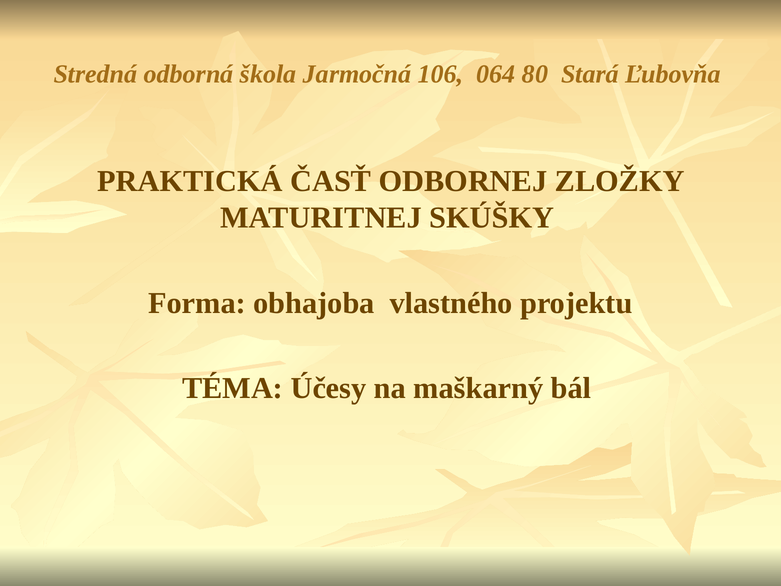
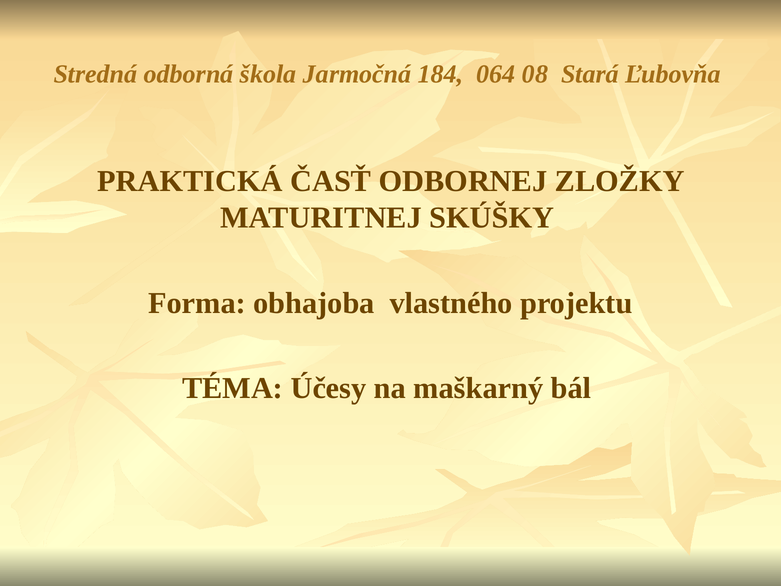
106: 106 -> 184
80: 80 -> 08
